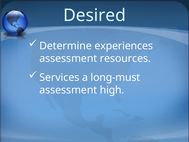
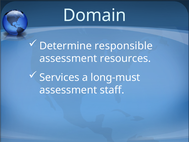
Desired: Desired -> Domain
experiences: experiences -> responsible
high: high -> staff
